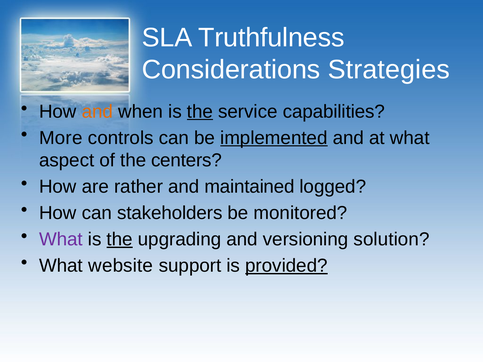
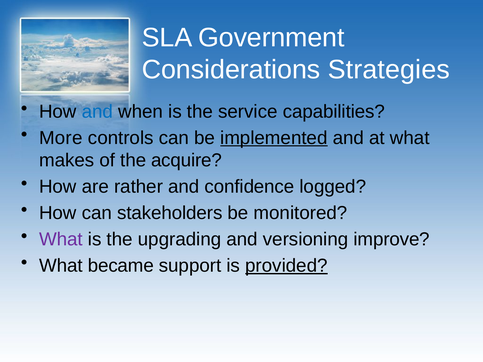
Truthfulness: Truthfulness -> Government
and at (97, 112) colour: orange -> blue
the at (200, 112) underline: present -> none
aspect: aspect -> makes
centers: centers -> acquire
maintained: maintained -> confidence
the at (120, 239) underline: present -> none
solution: solution -> improve
website: website -> became
